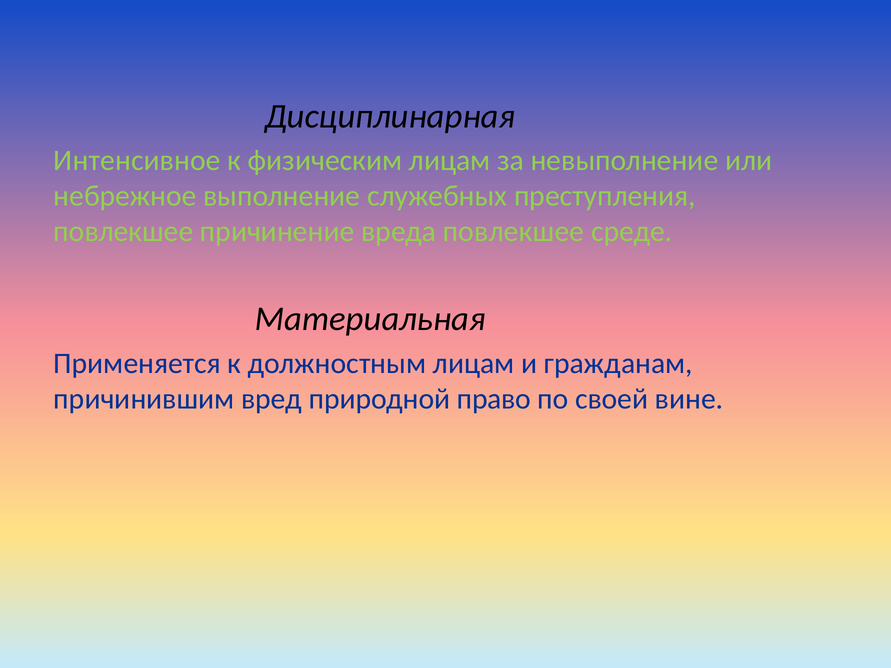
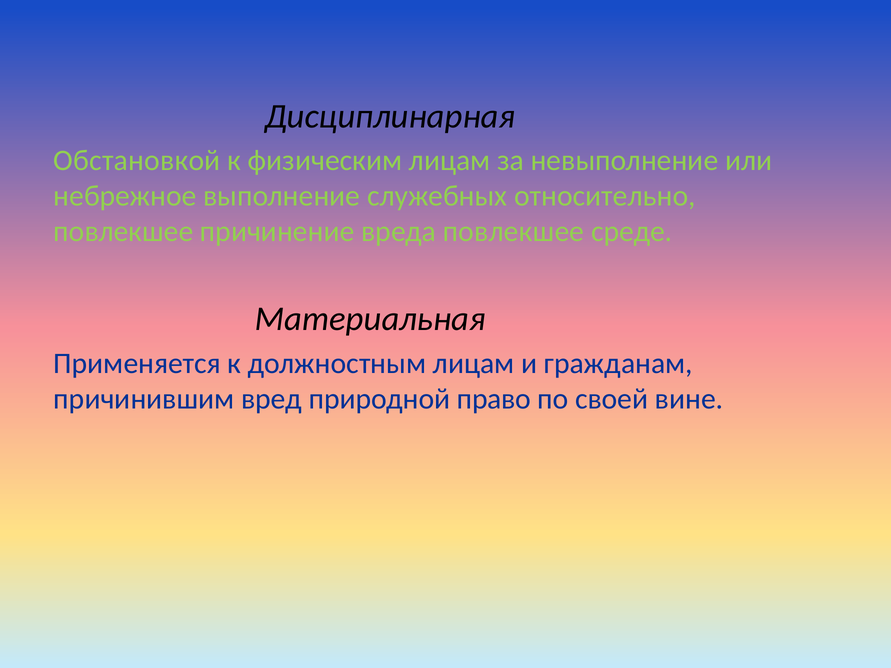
Интенсивное: Интенсивное -> Обстановкой
преступления: преступления -> относительно
